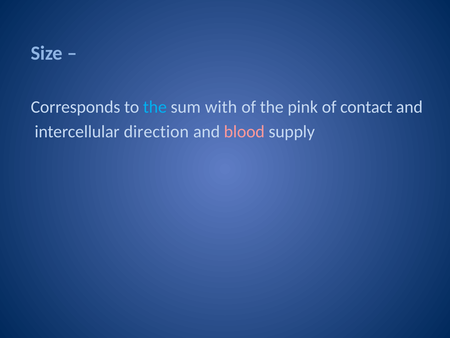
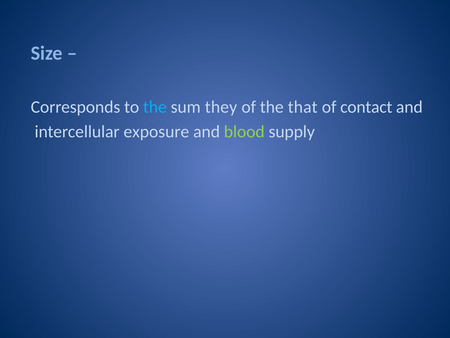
with: with -> they
pink: pink -> that
direction: direction -> exposure
blood colour: pink -> light green
